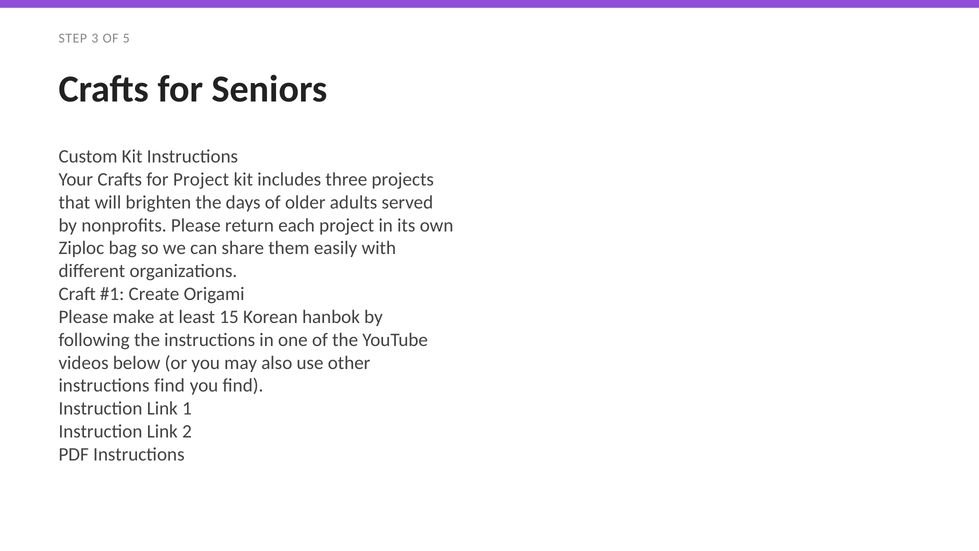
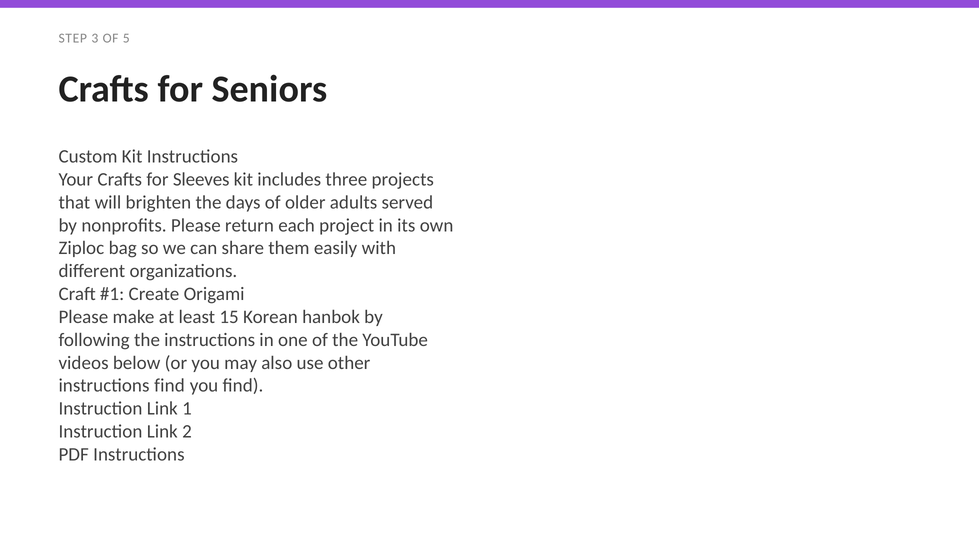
for Project: Project -> Sleeves
